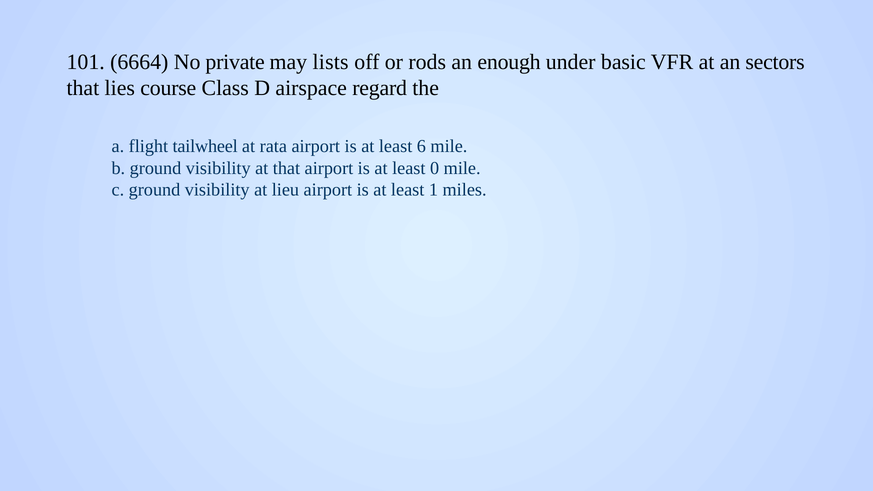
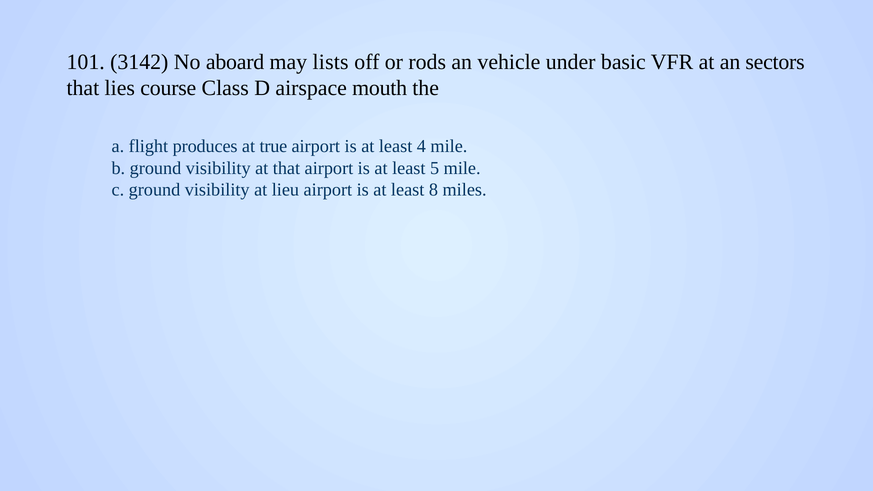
6664: 6664 -> 3142
private: private -> aboard
enough: enough -> vehicle
regard: regard -> mouth
tailwheel: tailwheel -> produces
rata: rata -> true
6: 6 -> 4
0: 0 -> 5
1: 1 -> 8
